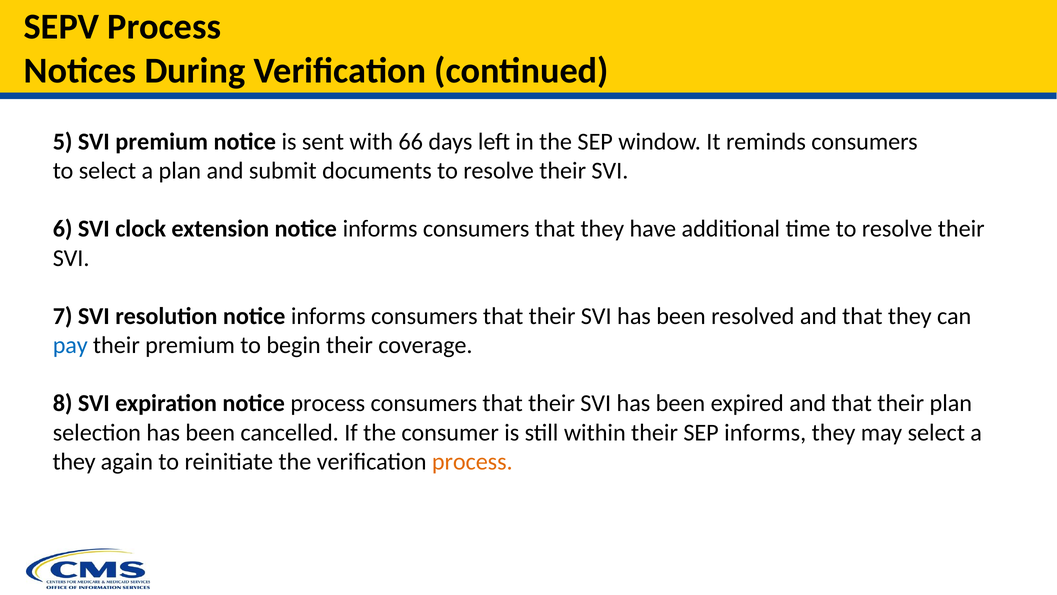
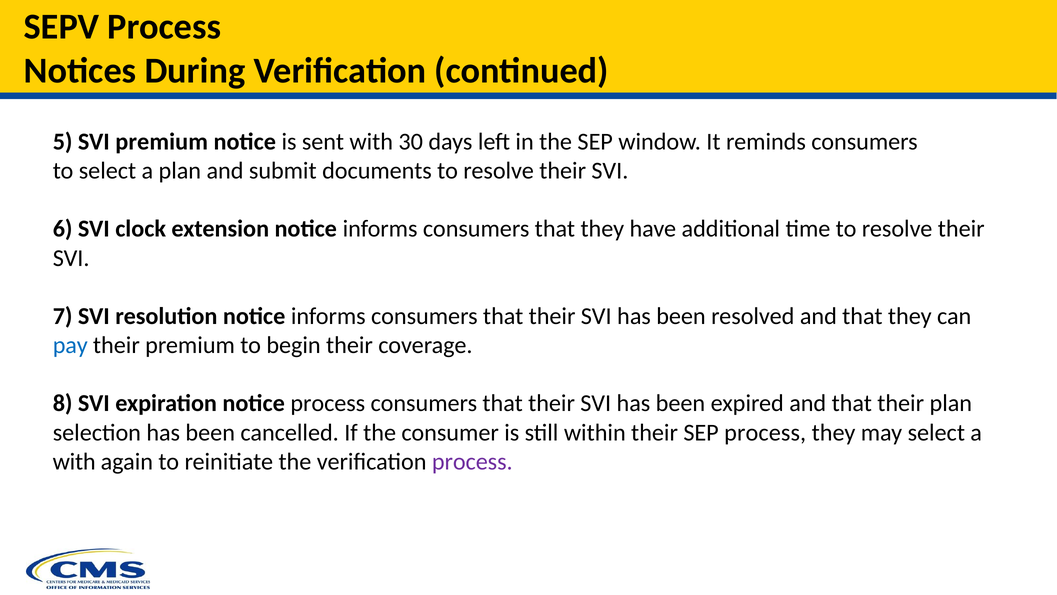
66: 66 -> 30
SEP informs: informs -> process
they at (74, 461): they -> with
process at (472, 461) colour: orange -> purple
